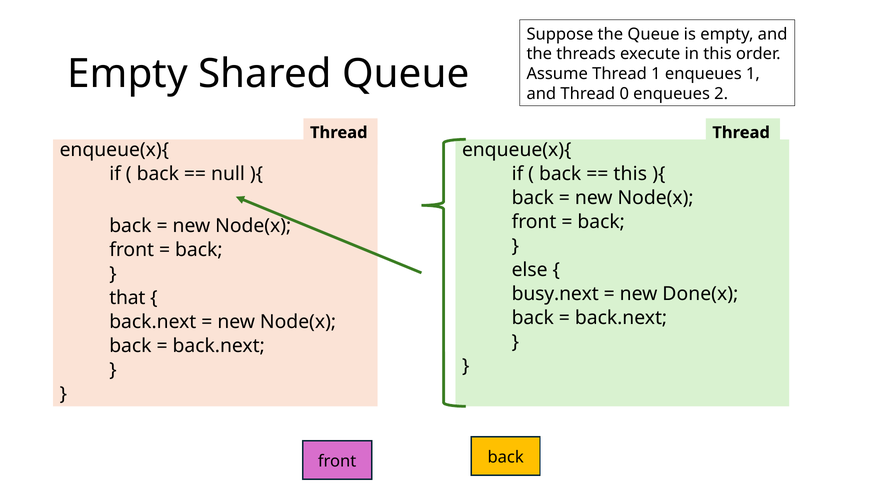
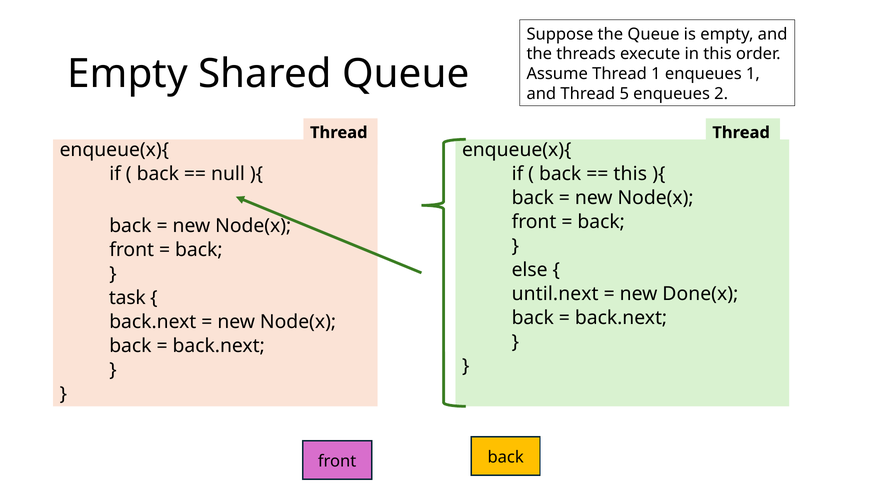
0: 0 -> 5
busy.next: busy.next -> until.next
that: that -> task
